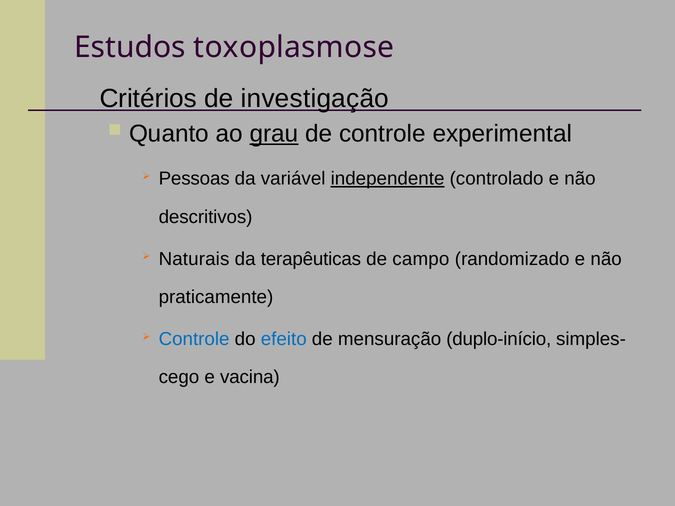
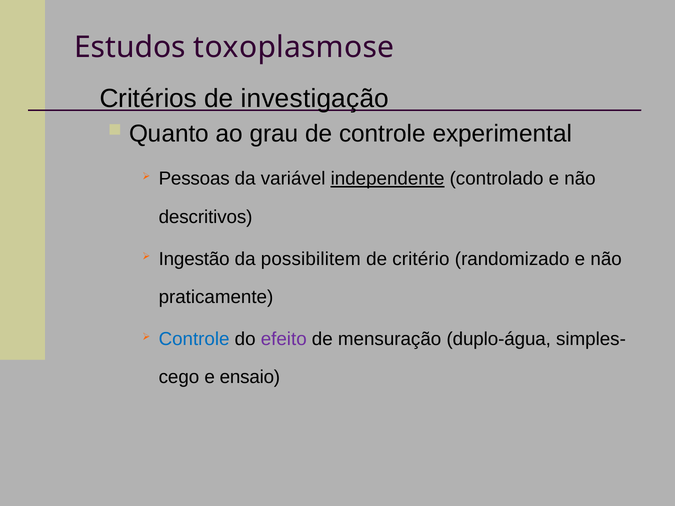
grau underline: present -> none
Naturais: Naturais -> Ingestão
terapêuticas: terapêuticas -> possibilitem
campo: campo -> critério
efeito colour: blue -> purple
duplo-início: duplo-início -> duplo-água
vacina: vacina -> ensaio
